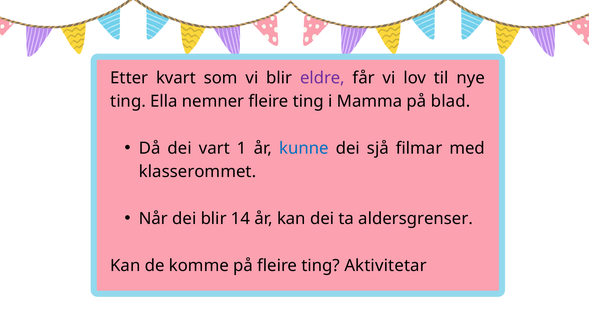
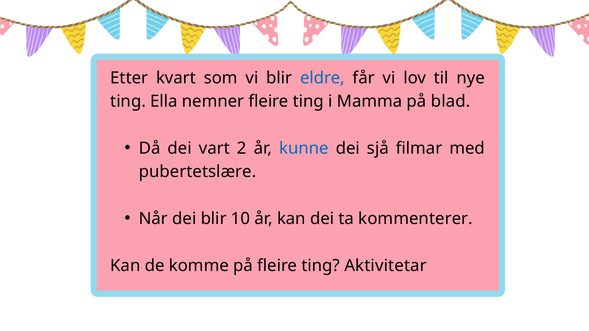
eldre colour: purple -> blue
1: 1 -> 2
klasserommet: klasserommet -> pubertetslære
14: 14 -> 10
aldersgrenser: aldersgrenser -> kommenterer
